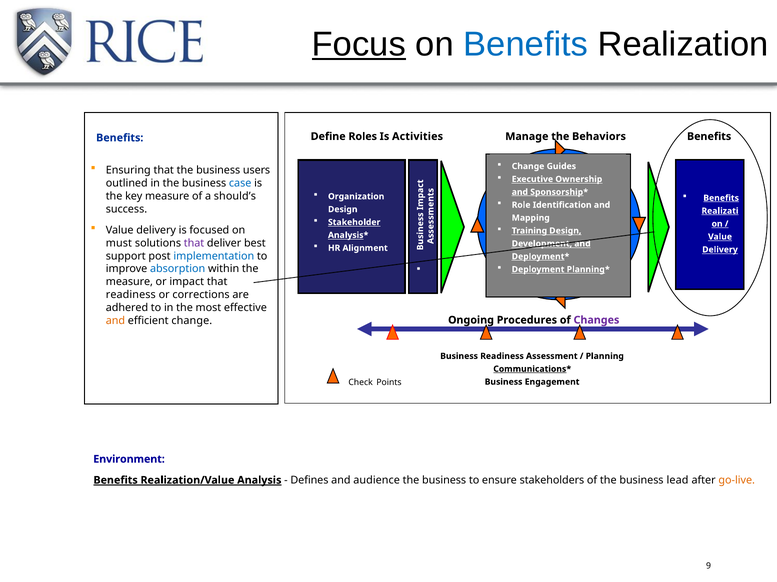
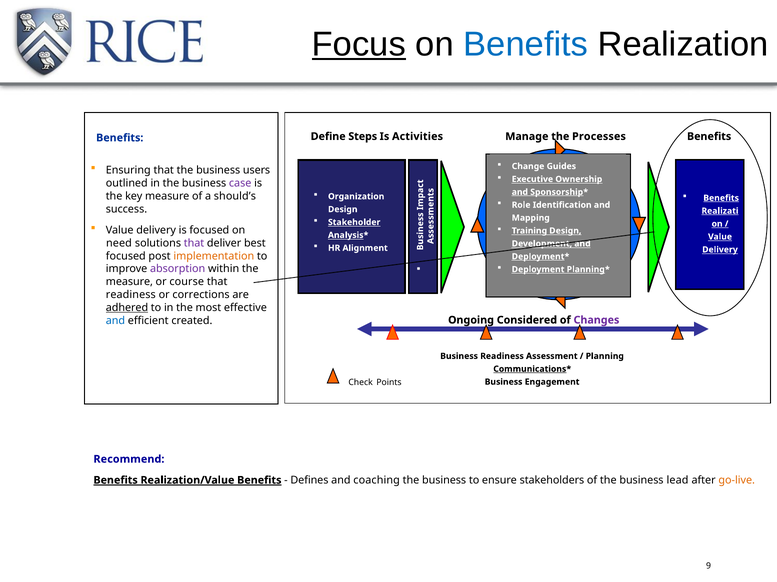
Roles: Roles -> Steps
Behaviors: Behaviors -> Processes
case colour: blue -> purple
must: must -> need
support at (126, 256): support -> focused
implementation colour: blue -> orange
absorption colour: blue -> purple
impact: impact -> course
adhered underline: none -> present
and at (115, 321) colour: orange -> blue
efficient change: change -> created
Procedures: Procedures -> Considered
Environment: Environment -> Recommend
Realization/Value Analysis: Analysis -> Benefits
audience: audience -> coaching
